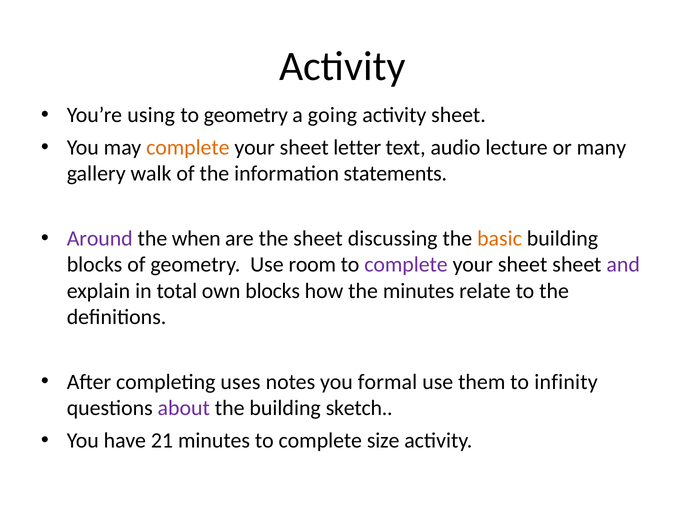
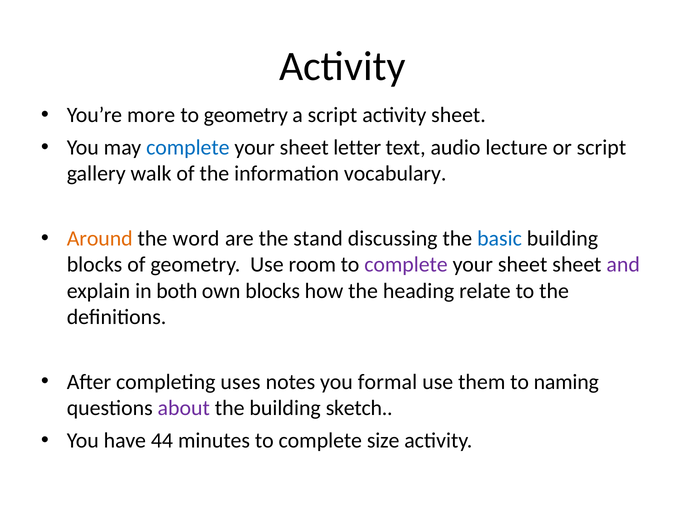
using: using -> more
a going: going -> script
complete at (188, 147) colour: orange -> blue
or many: many -> script
statements: statements -> vocabulary
Around colour: purple -> orange
when: when -> word
the sheet: sheet -> stand
basic colour: orange -> blue
total: total -> both
the minutes: minutes -> heading
infinity: infinity -> naming
21: 21 -> 44
